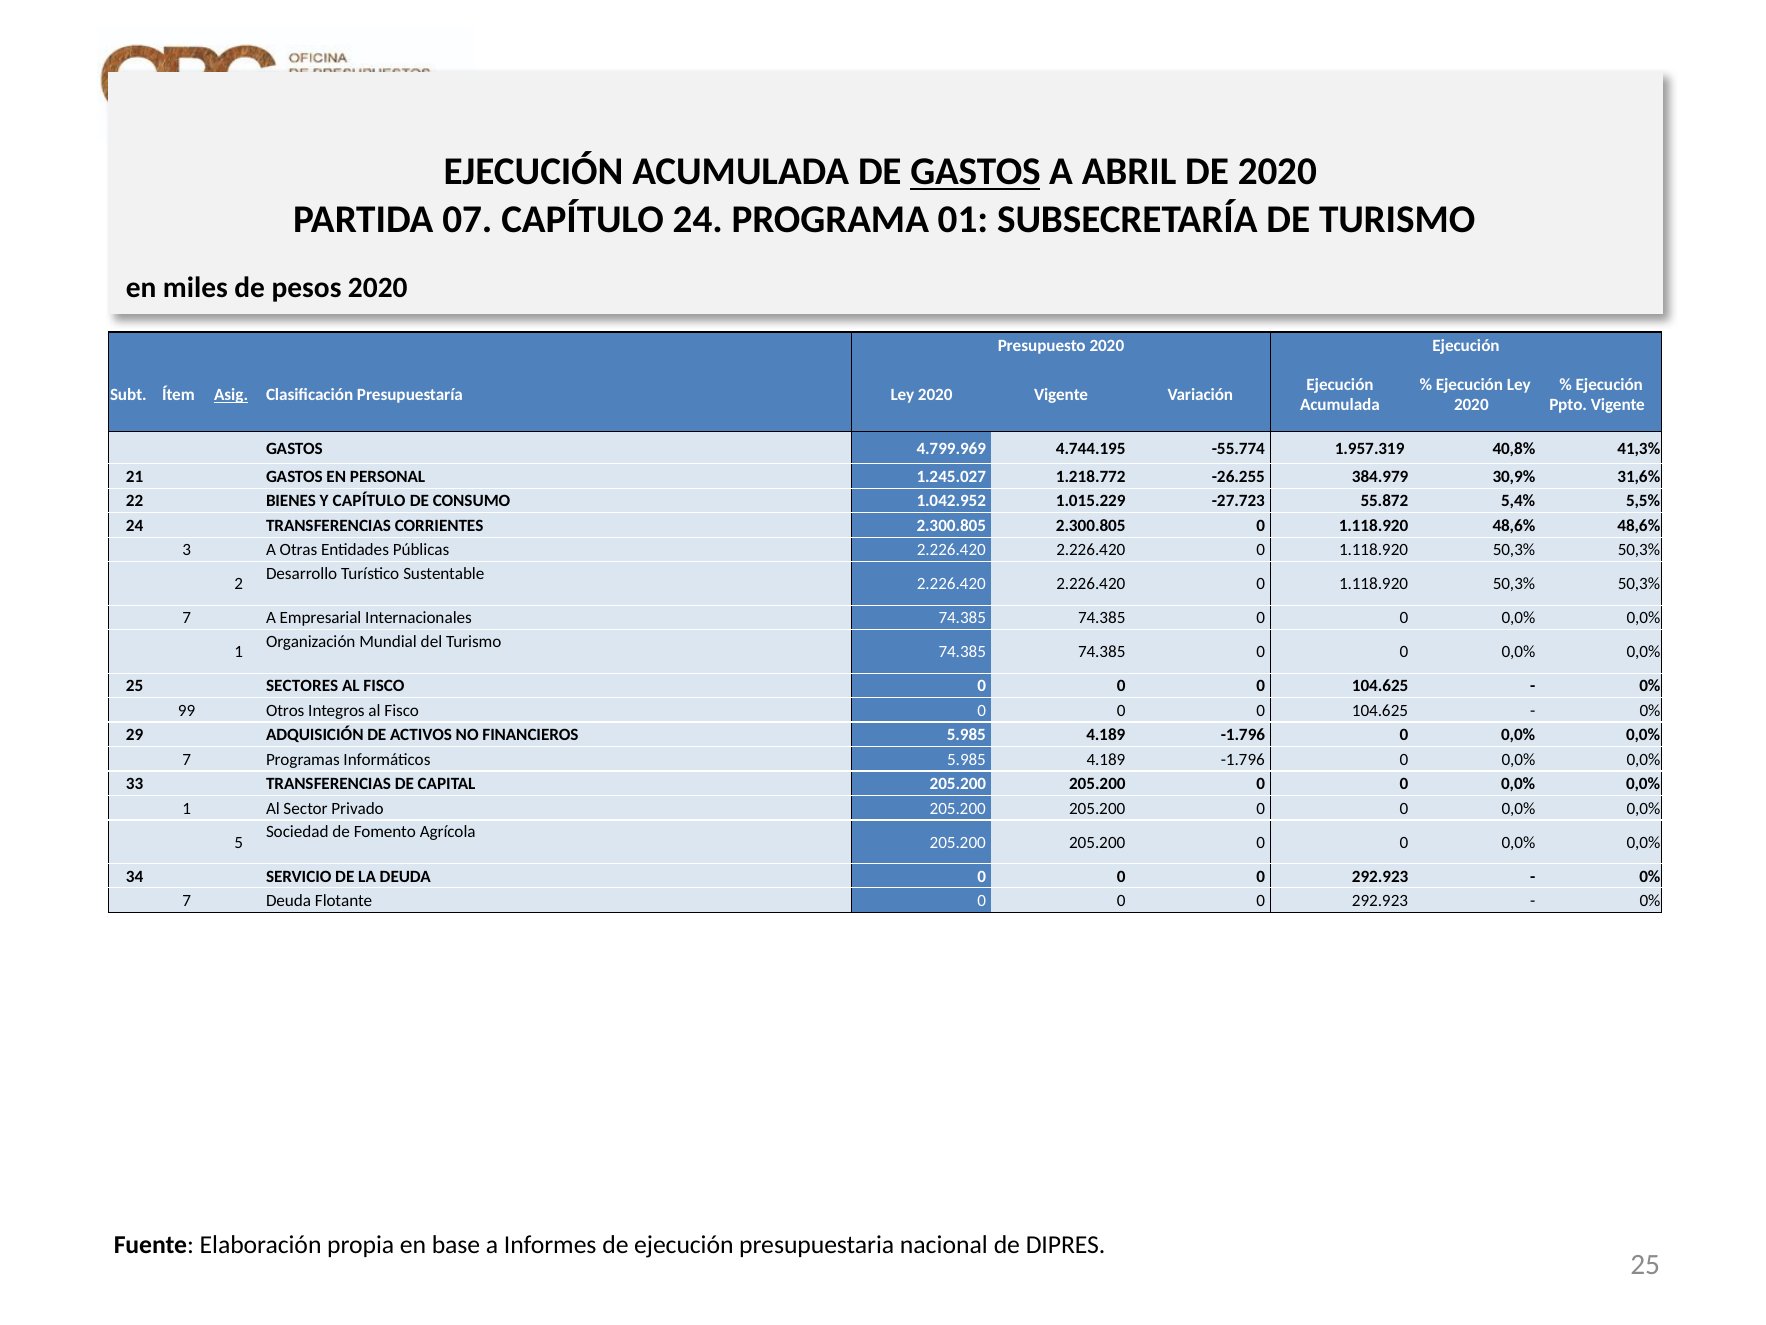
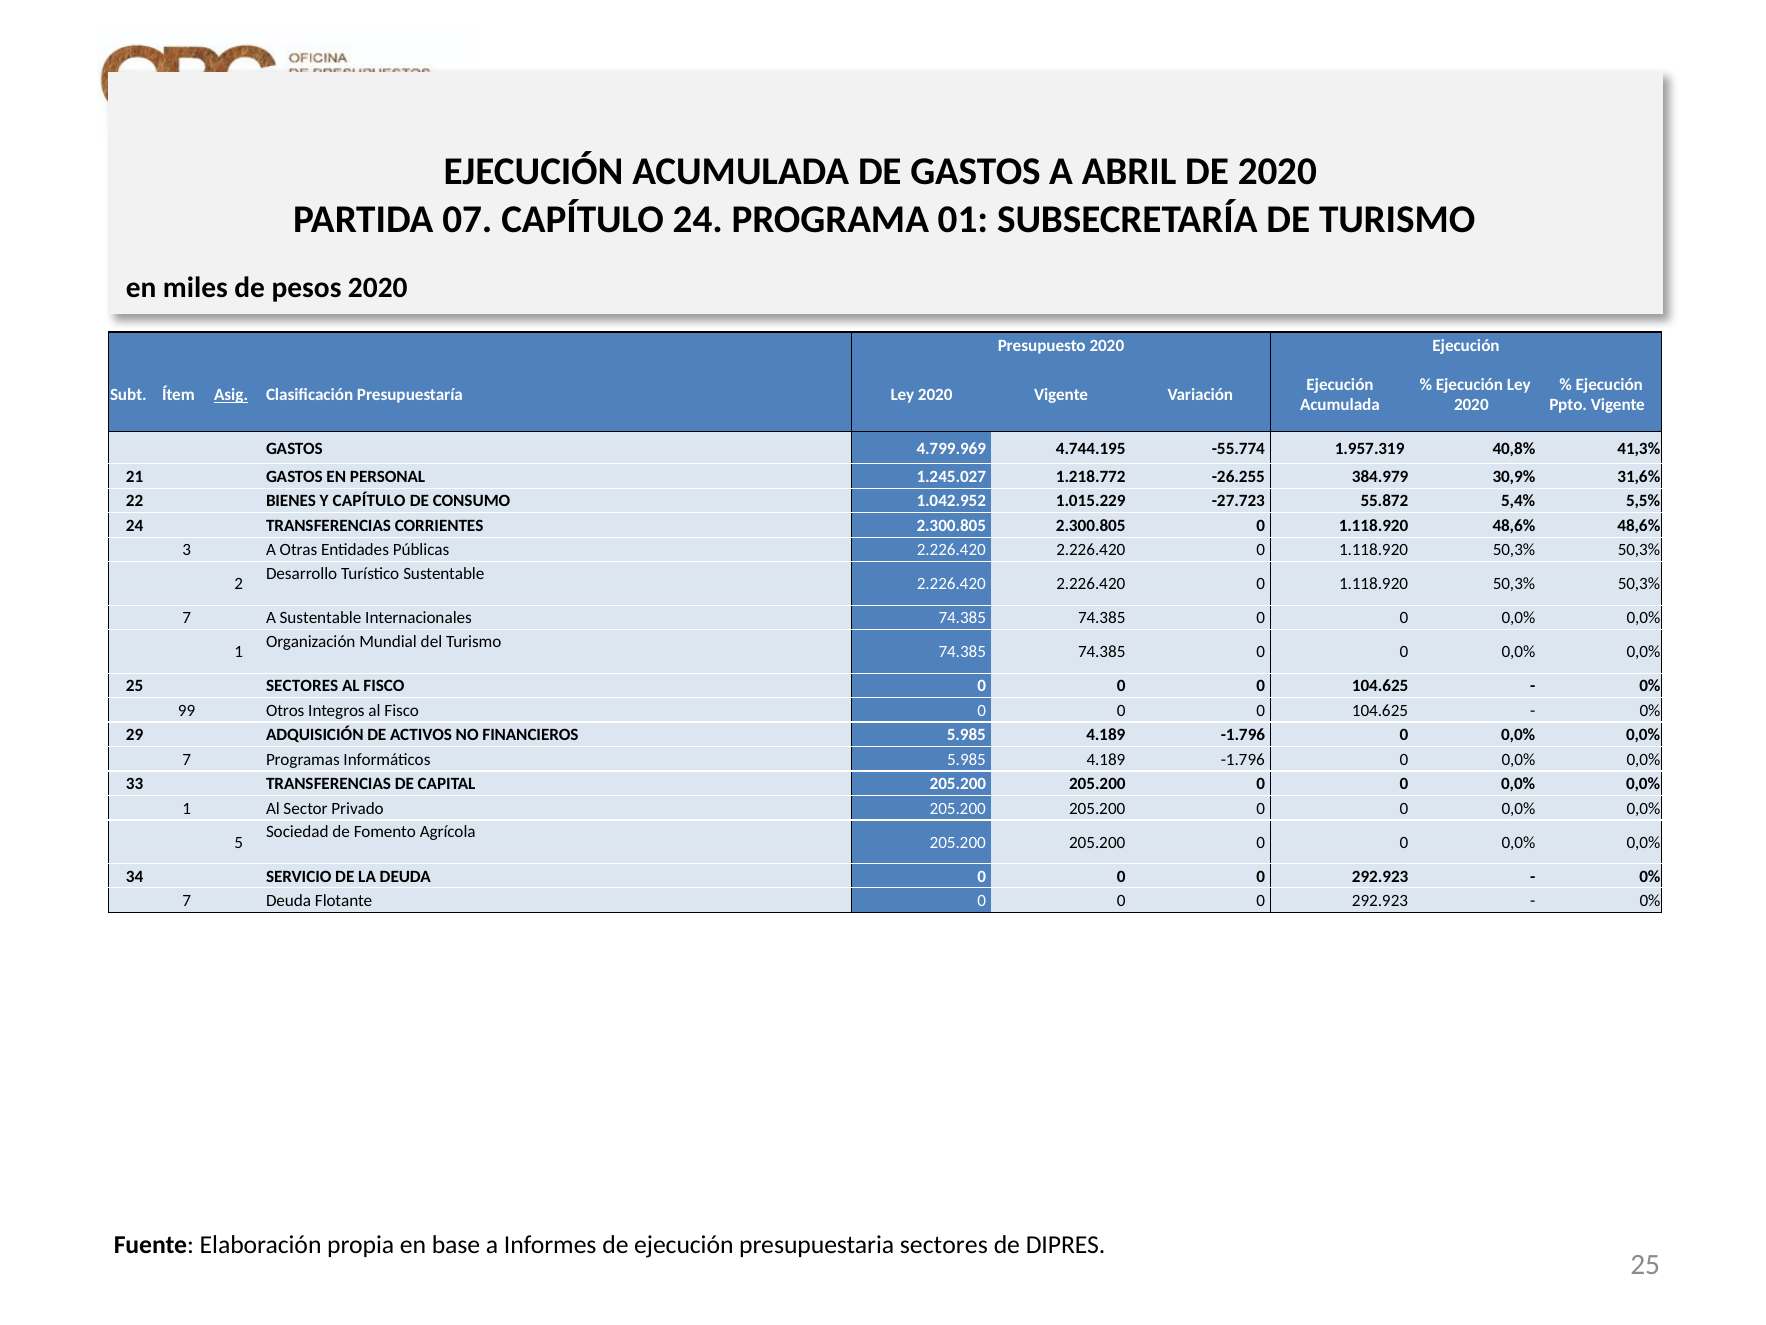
GASTOS at (976, 172) underline: present -> none
A Empresarial: Empresarial -> Sustentable
presupuestaria nacional: nacional -> sectores
